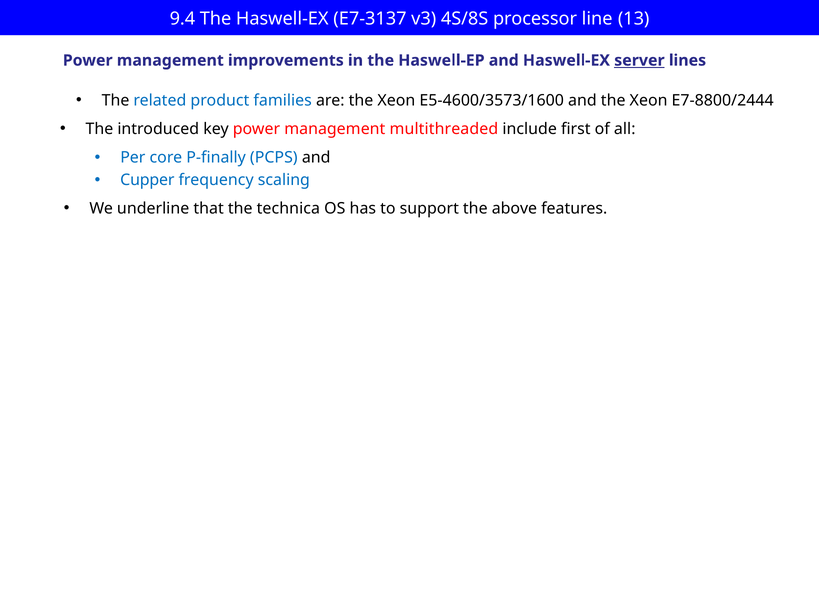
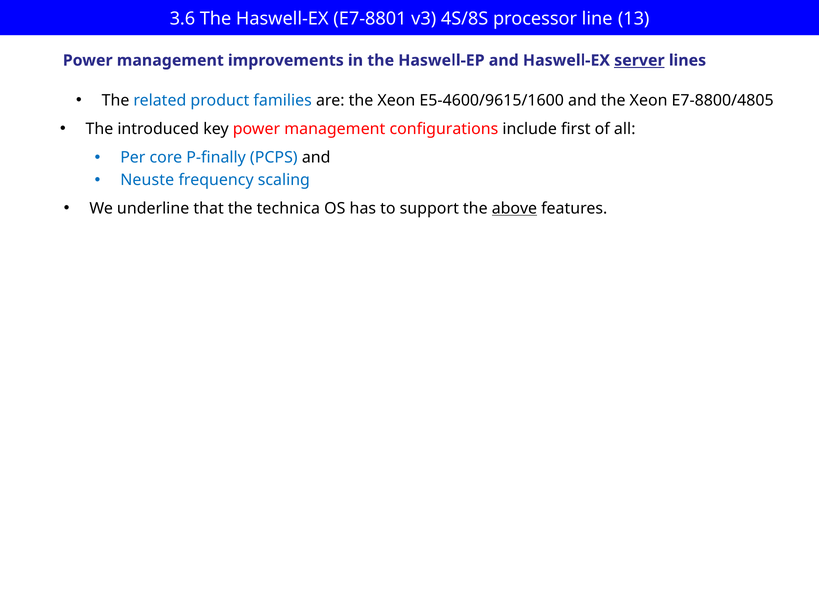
9.4: 9.4 -> 3.6
E7-3137: E7-3137 -> E7-8801
E5-4600/3573/1600: E5-4600/3573/1600 -> E5-4600/9615/1600
E7-8800/2444: E7-8800/2444 -> E7-8800/4805
multithreaded: multithreaded -> configurations
Cupper: Cupper -> Neuste
above underline: none -> present
